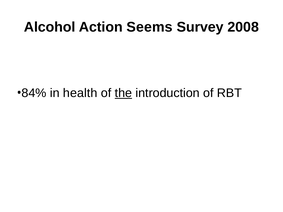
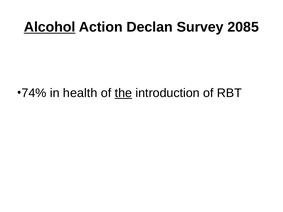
Alcohol underline: none -> present
Seems: Seems -> Declan
2008: 2008 -> 2085
84%: 84% -> 74%
